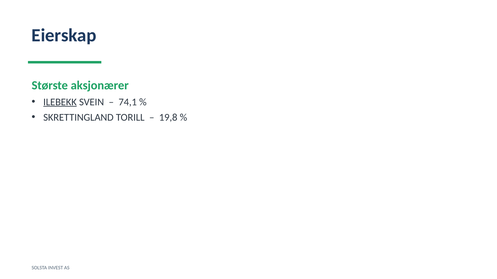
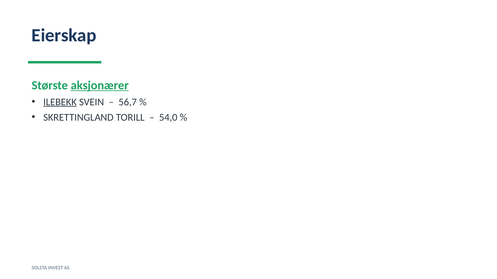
aksjonærer underline: none -> present
74,1: 74,1 -> 56,7
19,8: 19,8 -> 54,0
